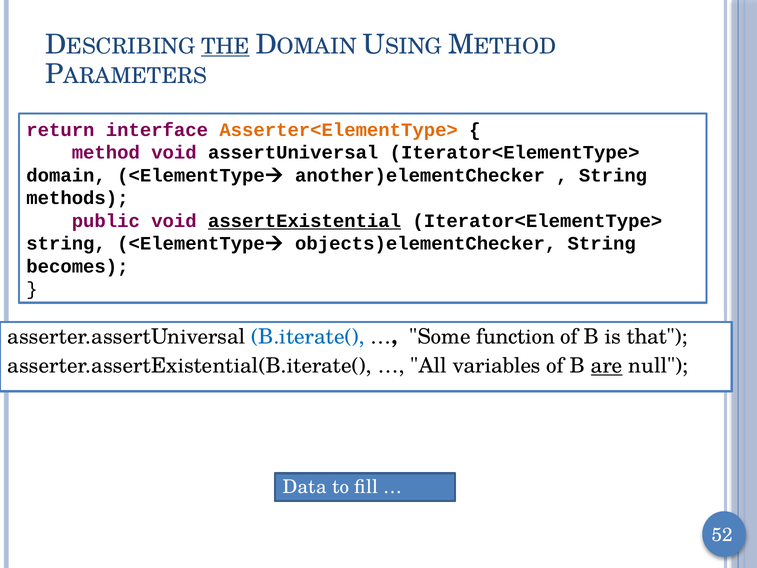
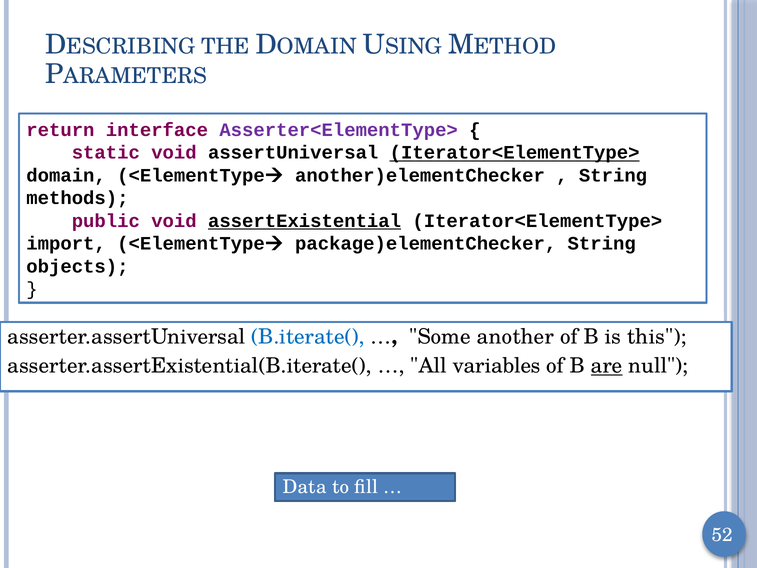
THE underline: present -> none
Asserter<ElementType> colour: orange -> purple
method: method -> static
Iterator<ElementType> at (515, 153) underline: none -> present
string at (66, 243): string -> import
objects)elementChecker: objects)elementChecker -> package)elementChecker
becomes: becomes -> objects
function: function -> another
that: that -> this
